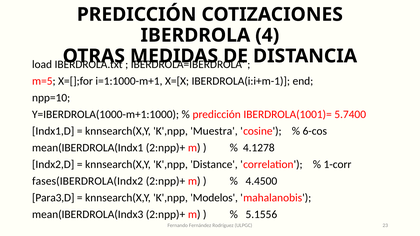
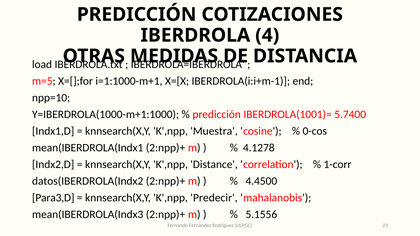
6-cos: 6-cos -> 0-cos
fases(IBERDROLA(Indx2: fases(IBERDROLA(Indx2 -> datos(IBERDROLA(Indx2
Modelos: Modelos -> Predecir
